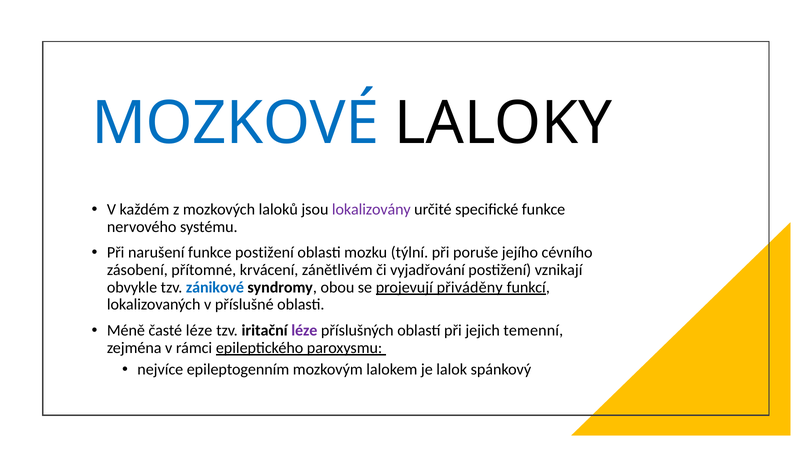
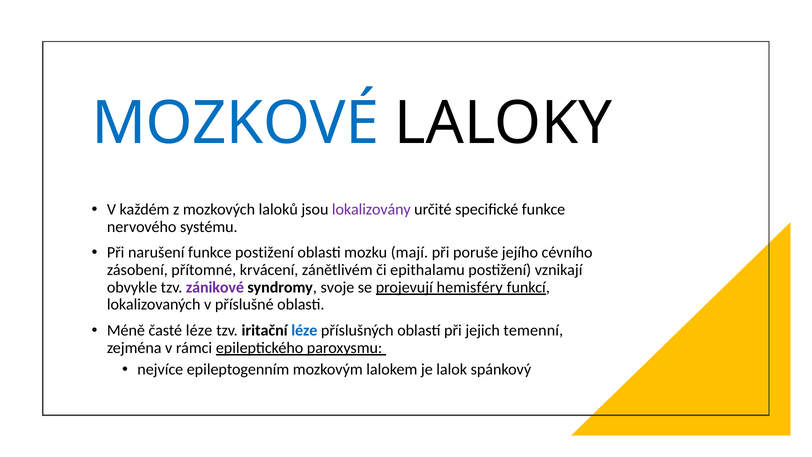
týlní: týlní -> mají
vyjadřování: vyjadřování -> epithalamu
zánikové colour: blue -> purple
obou: obou -> svoje
přiváděny: přiváděny -> hemisféry
léze at (304, 330) colour: purple -> blue
